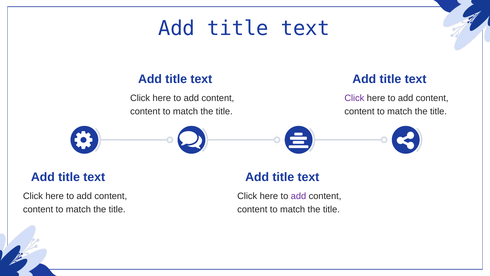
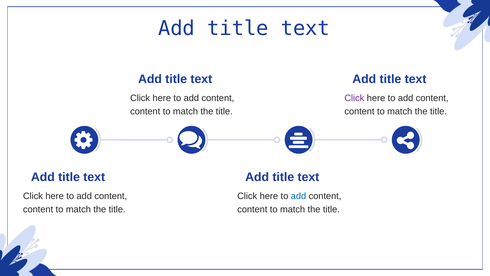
add at (298, 196) colour: purple -> blue
